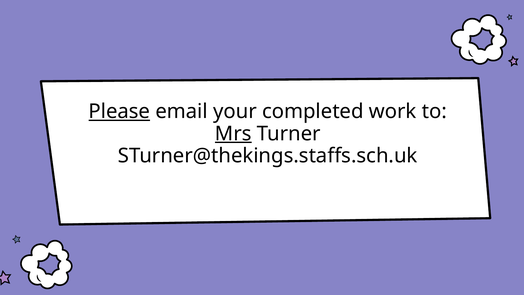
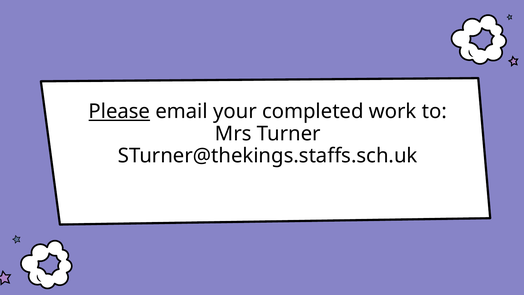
Mrs underline: present -> none
